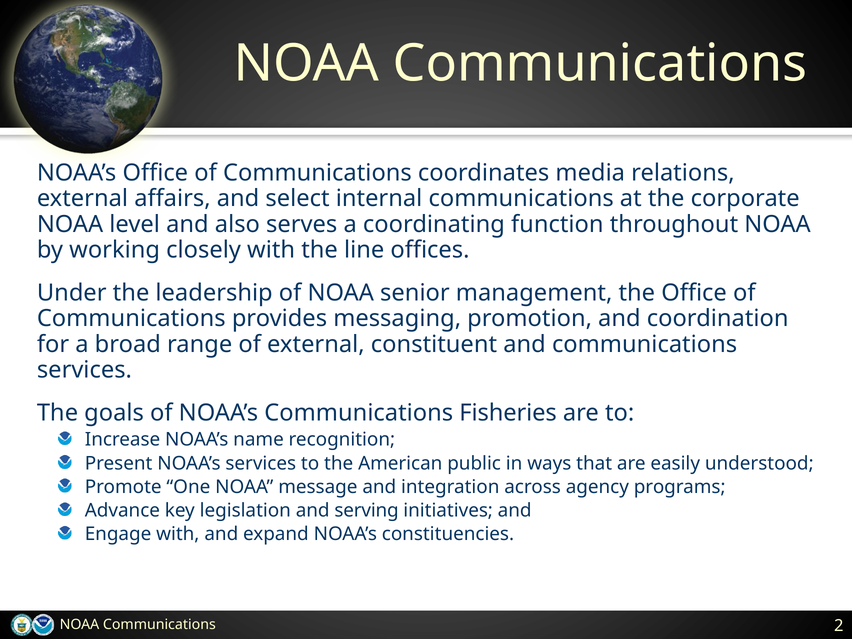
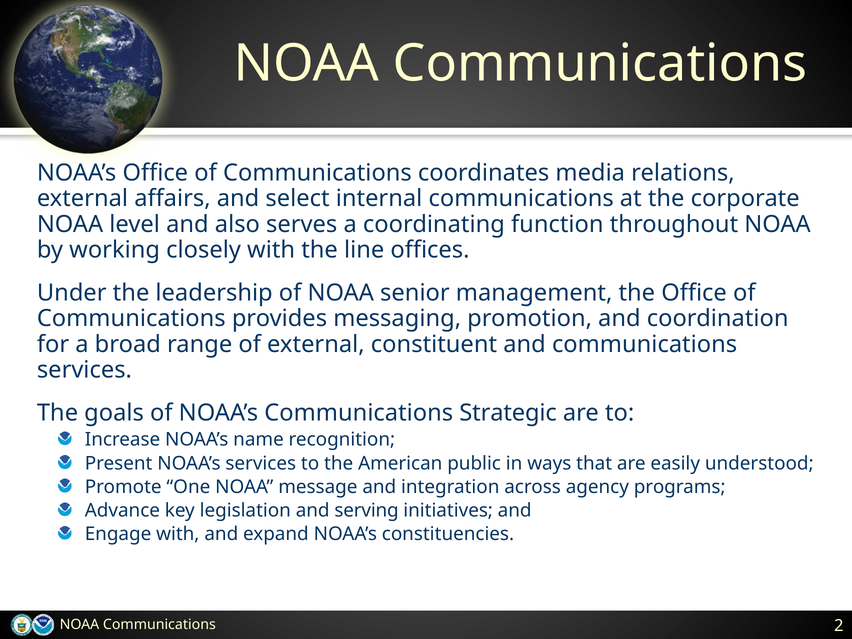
Fisheries: Fisheries -> Strategic
